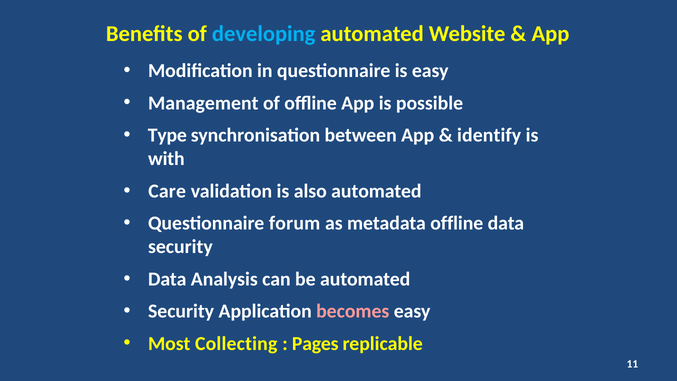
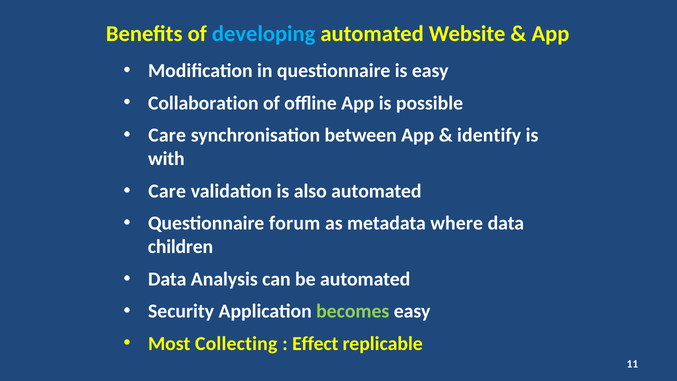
Management: Management -> Collaboration
Type at (167, 135): Type -> Care
metadata offline: offline -> where
security at (180, 247): security -> children
becomes colour: pink -> light green
Pages: Pages -> Effect
